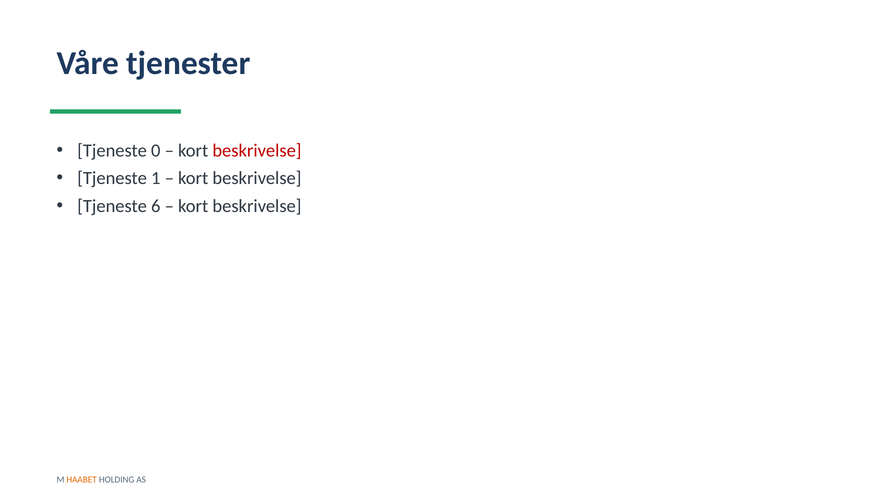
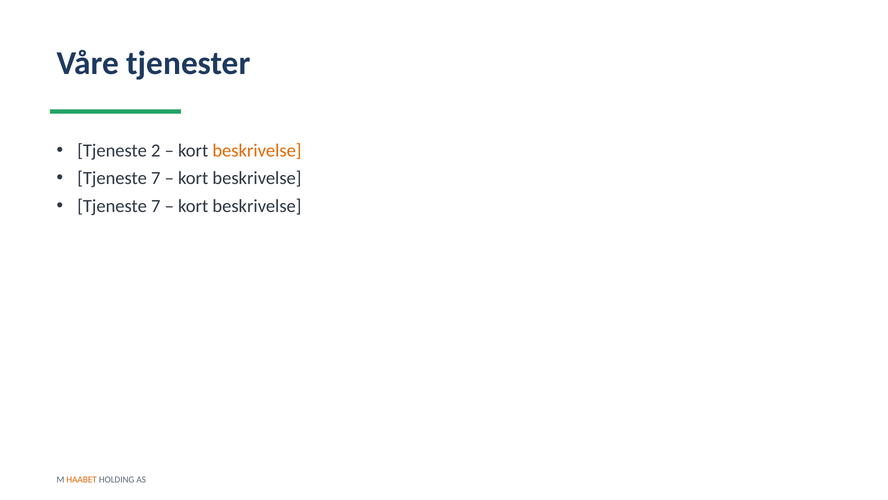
0: 0 -> 2
beskrivelse at (257, 150) colour: red -> orange
1 at (156, 178): 1 -> 7
6 at (156, 206): 6 -> 7
